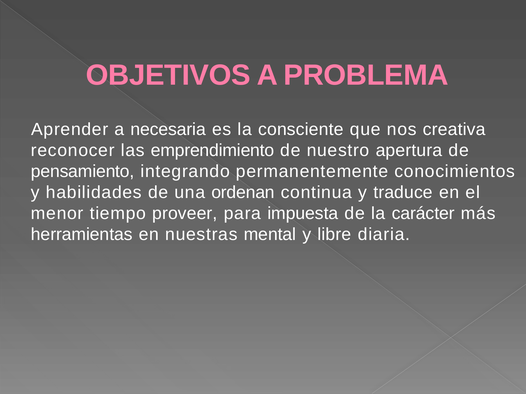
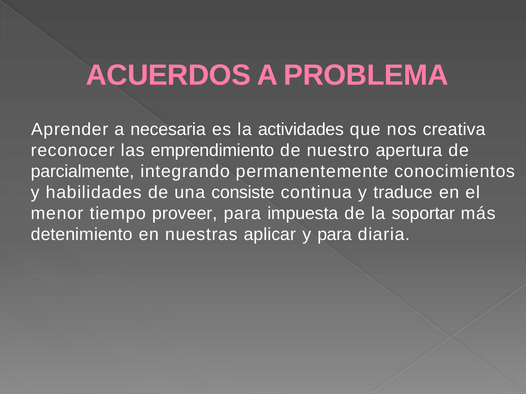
OBJETIVOS: OBJETIVOS -> ACUERDOS
consciente: consciente -> actividades
pensamiento: pensamiento -> parcialmente
ordenan: ordenan -> consiste
carácter: carácter -> soportar
herramientas: herramientas -> detenimiento
mental: mental -> aplicar
y libre: libre -> para
